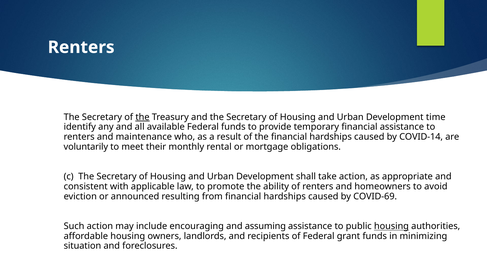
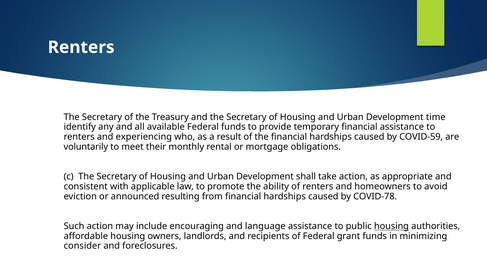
the at (142, 117) underline: present -> none
maintenance: maintenance -> experiencing
COVID-14: COVID-14 -> COVID-59
COVID-69: COVID-69 -> COVID-78
assuming: assuming -> language
situation: situation -> consider
